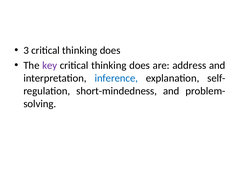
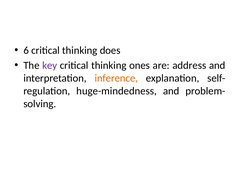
3: 3 -> 6
does at (140, 65): does -> ones
inference colour: blue -> orange
short-mindedness: short-mindedness -> huge-mindedness
